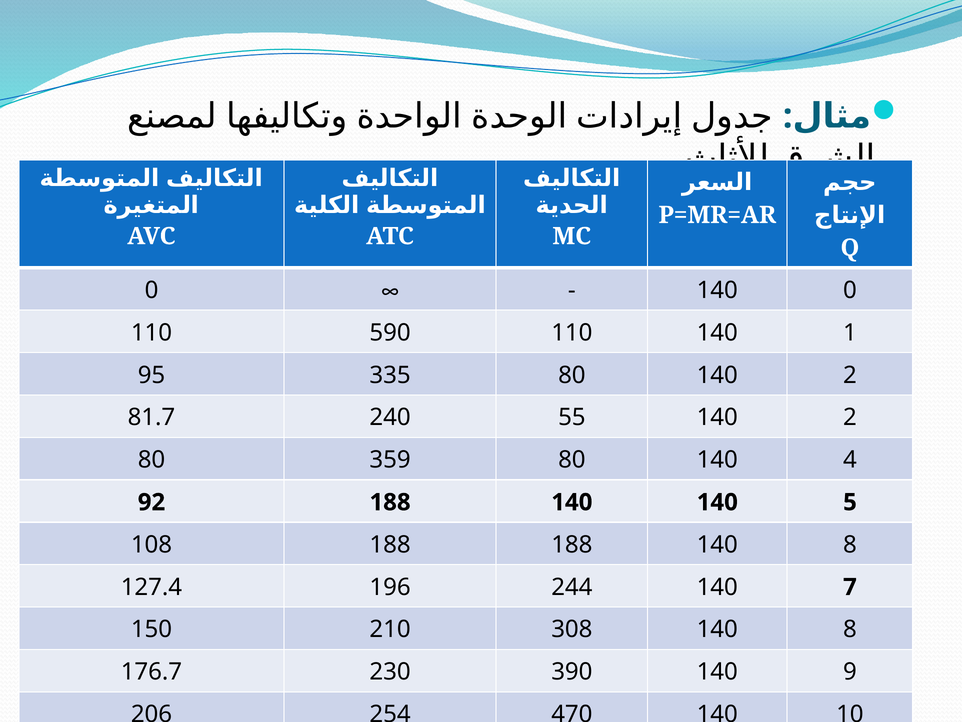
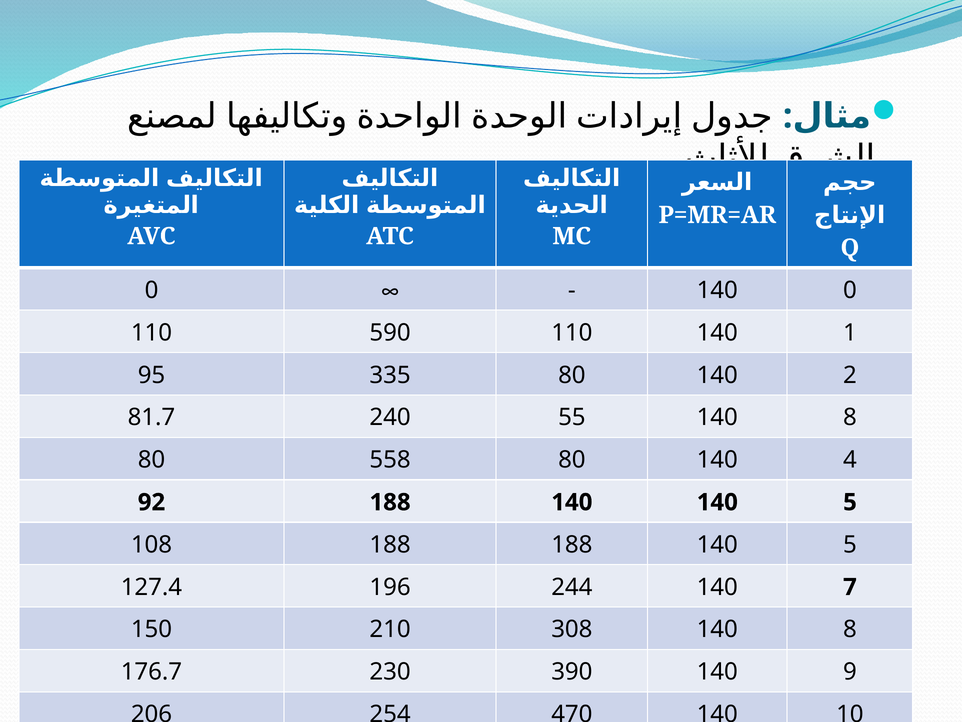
55 140 2: 2 -> 8
359: 359 -> 558
188 140 8: 8 -> 5
